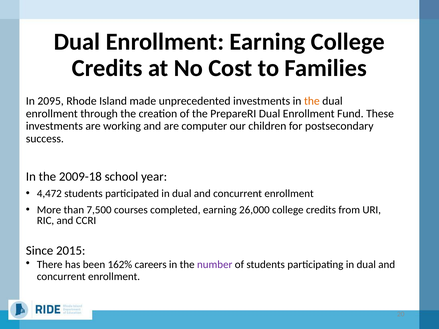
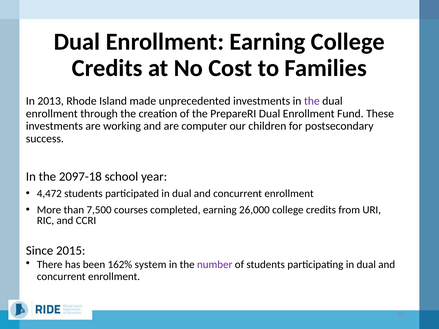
2095: 2095 -> 2013
the at (312, 101) colour: orange -> purple
2009-18: 2009-18 -> 2097-18
careers: careers -> system
